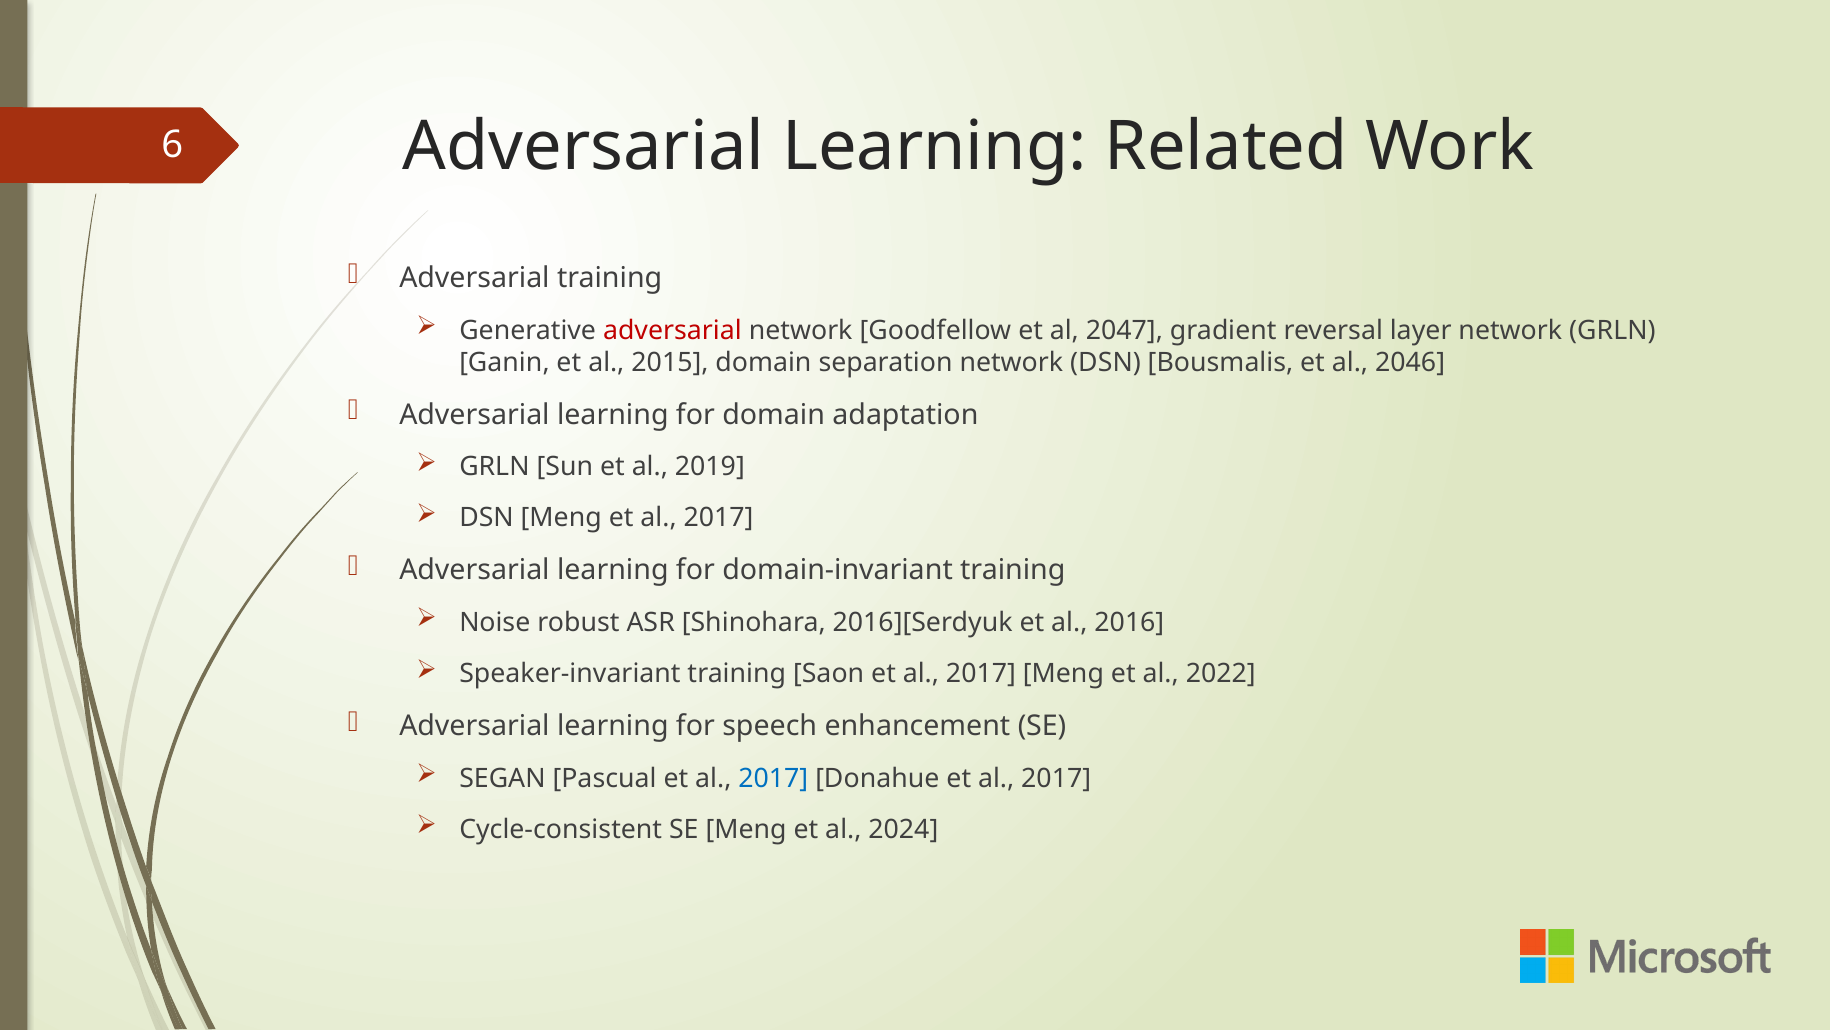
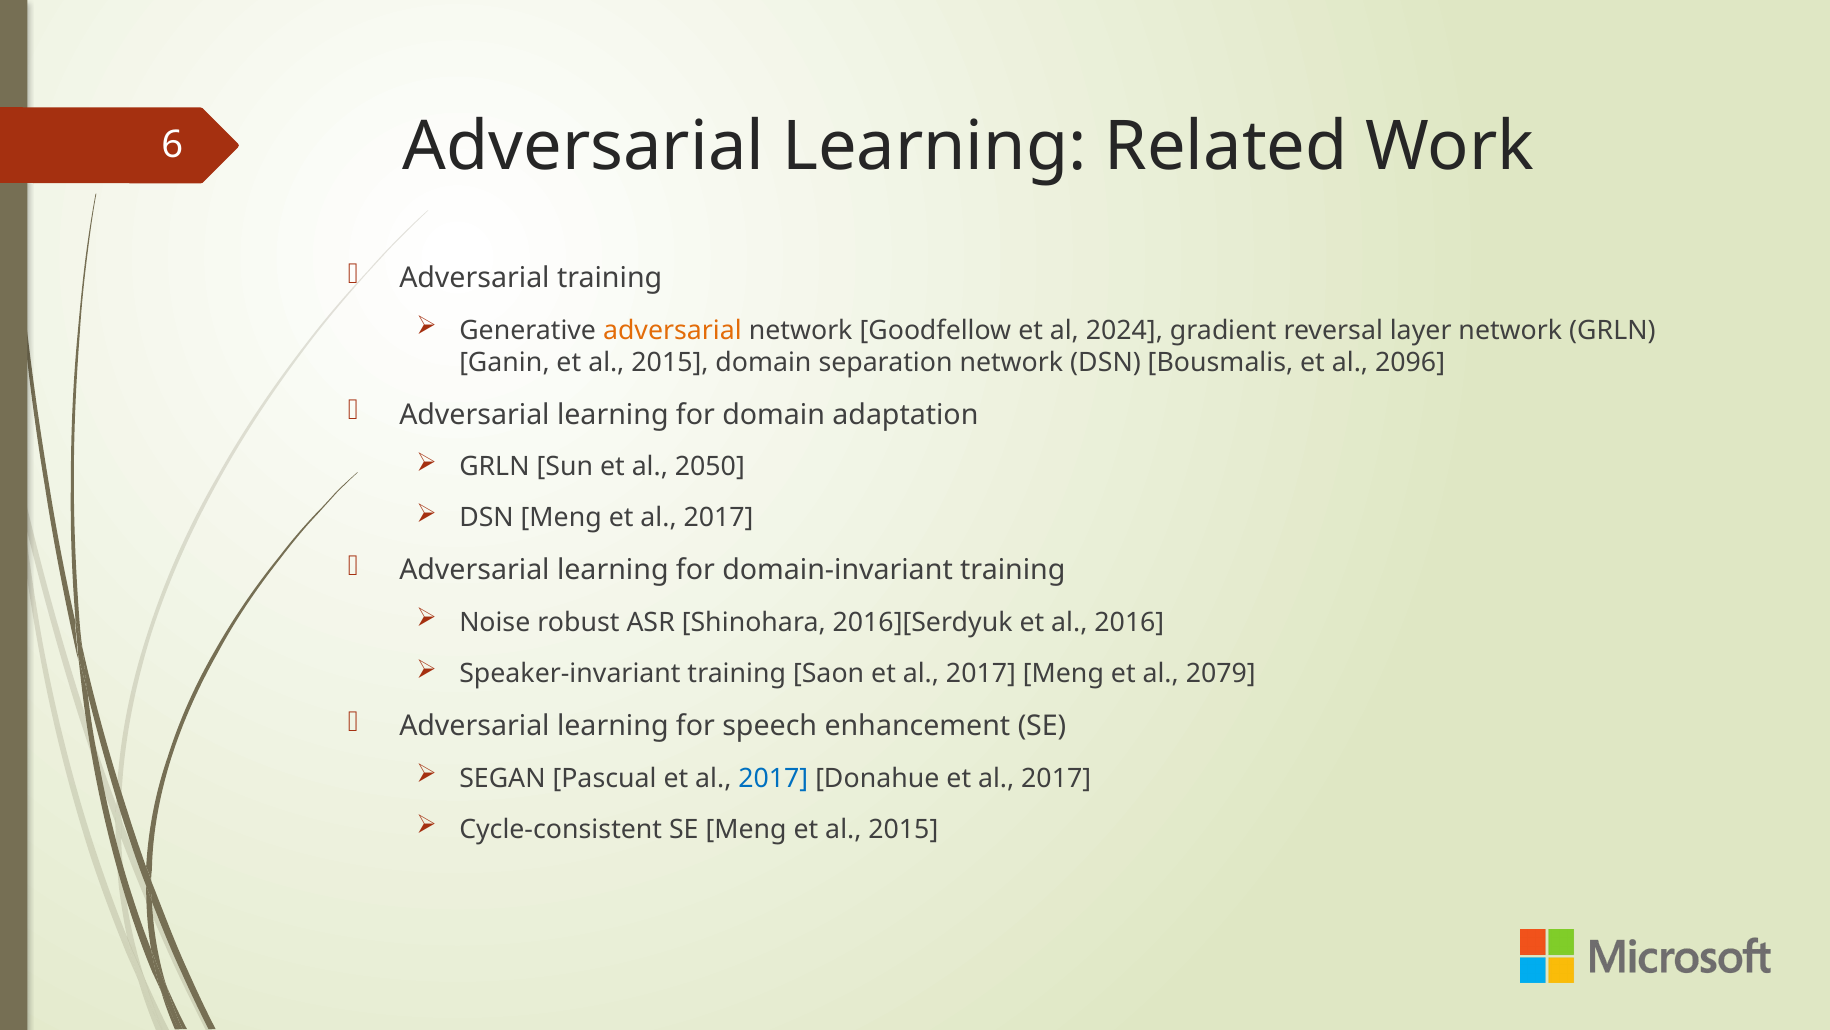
adversarial at (672, 330) colour: red -> orange
2047: 2047 -> 2024
2046: 2046 -> 2096
2019: 2019 -> 2050
2022: 2022 -> 2079
Meng et al 2024: 2024 -> 2015
